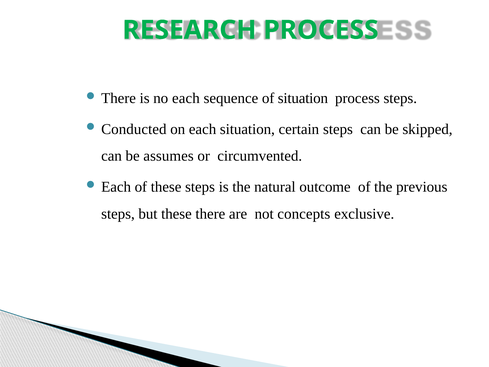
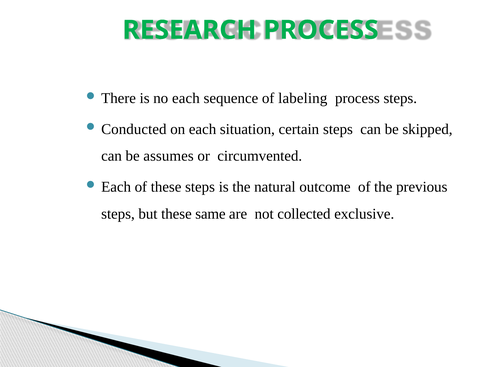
of situation: situation -> labeling
these there: there -> same
concepts: concepts -> collected
